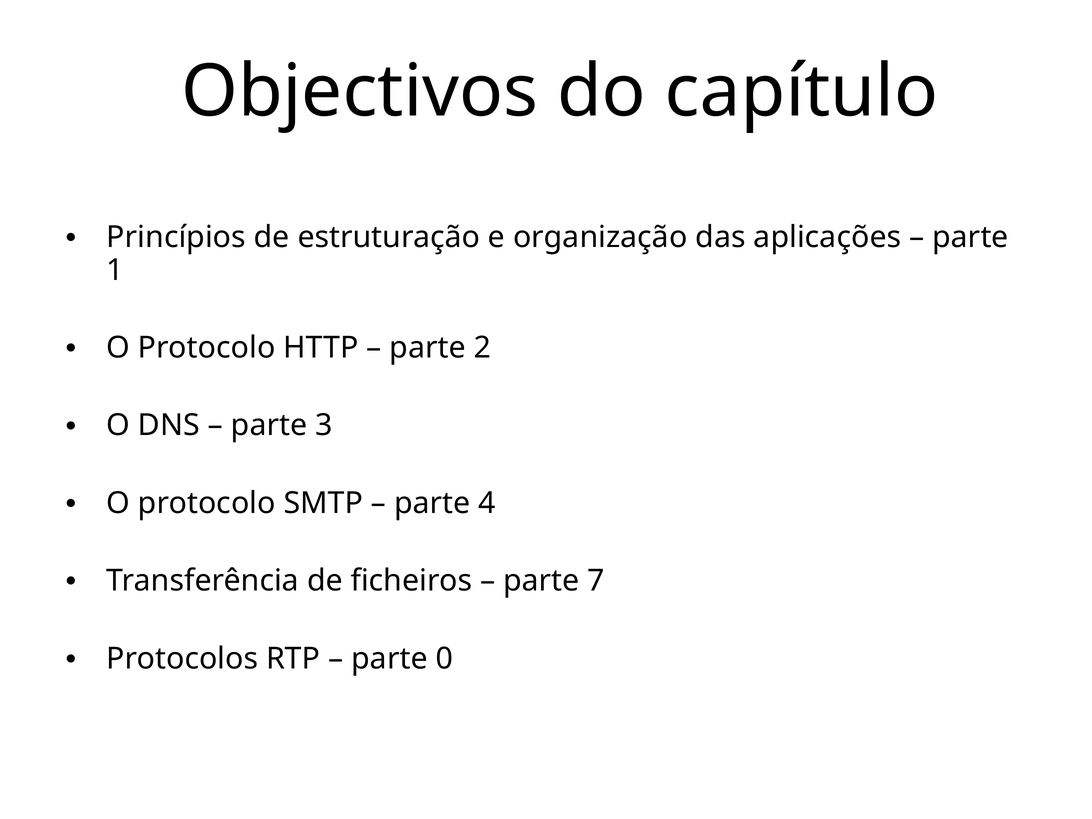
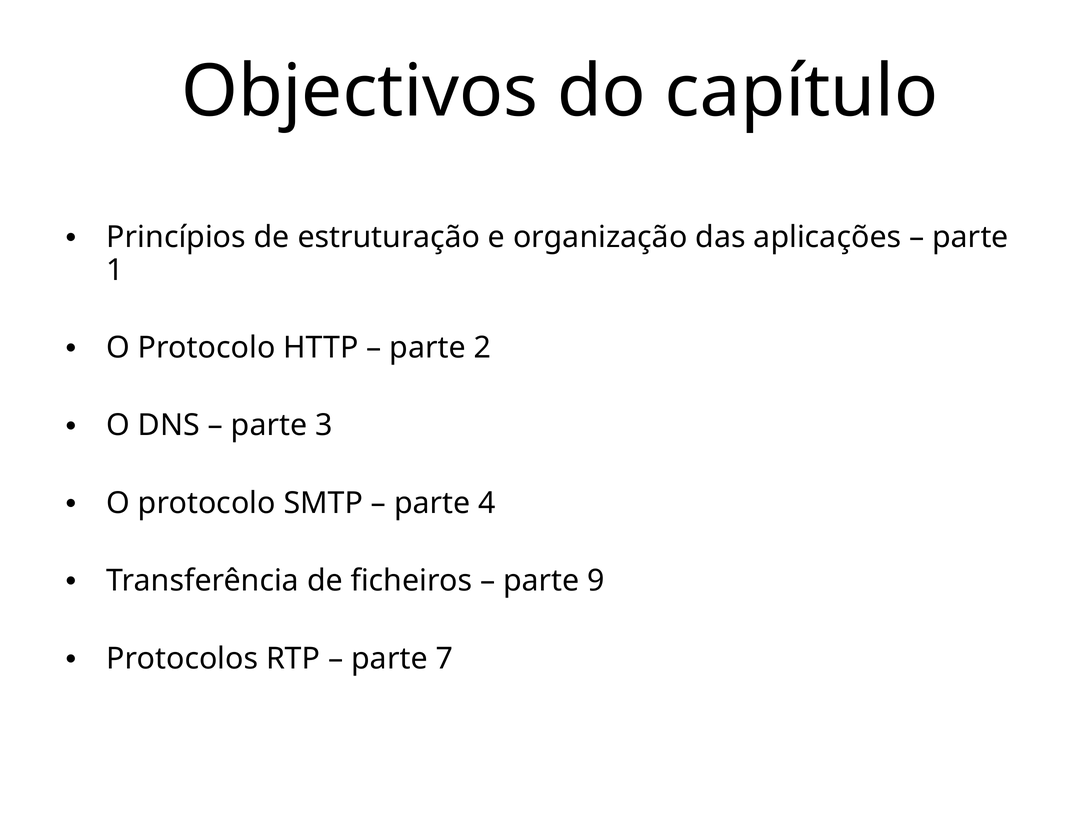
7: 7 -> 9
0: 0 -> 7
